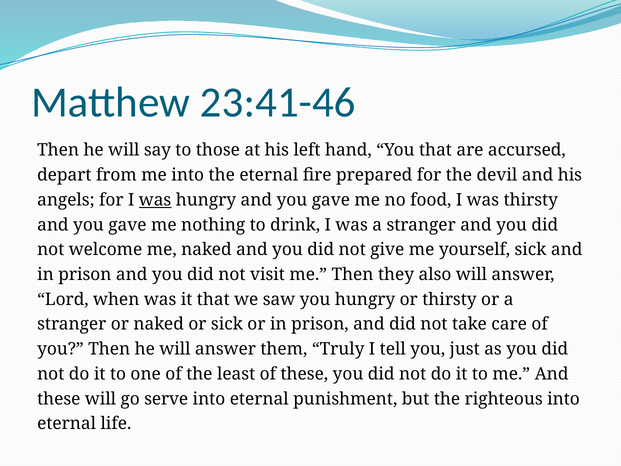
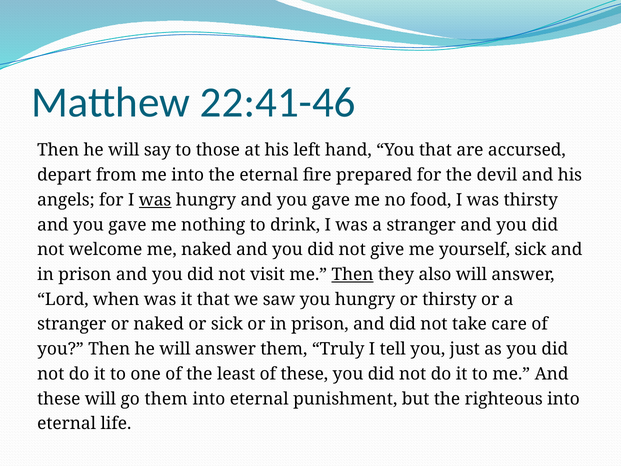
23:41-46: 23:41-46 -> 22:41-46
Then at (353, 274) underline: none -> present
go serve: serve -> them
